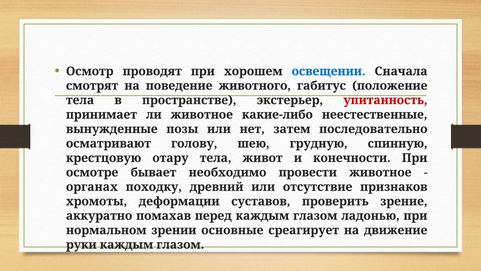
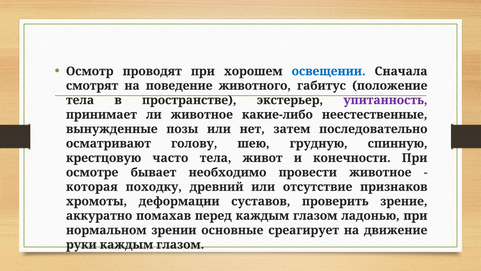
упитанность colour: red -> purple
отару: отару -> часто
органах: органах -> которая
